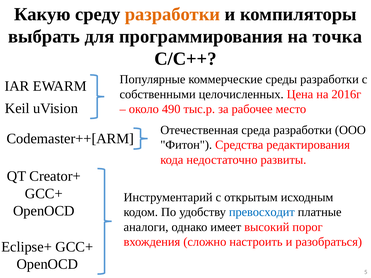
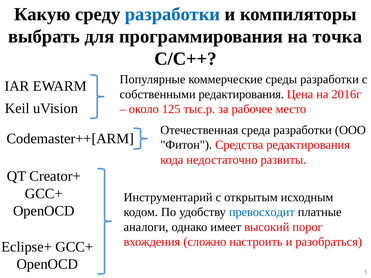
разработки at (173, 14) colour: orange -> blue
собственными целочисленных: целочисленных -> редактирования
490: 490 -> 125
